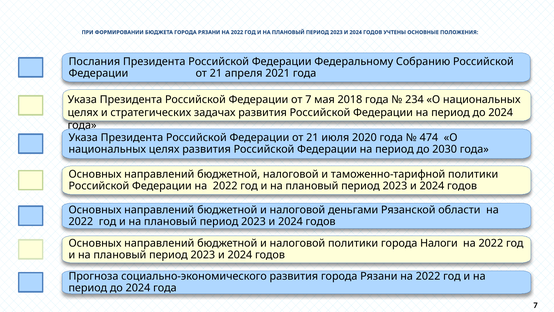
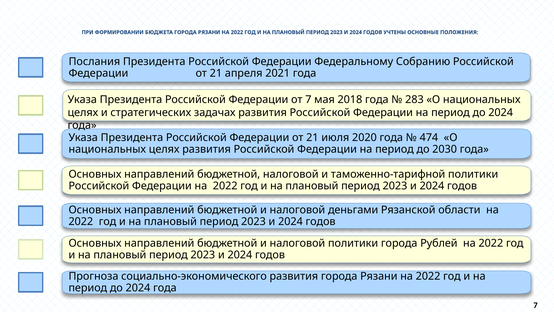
234: 234 -> 283
Налоги: Налоги -> Рублей
